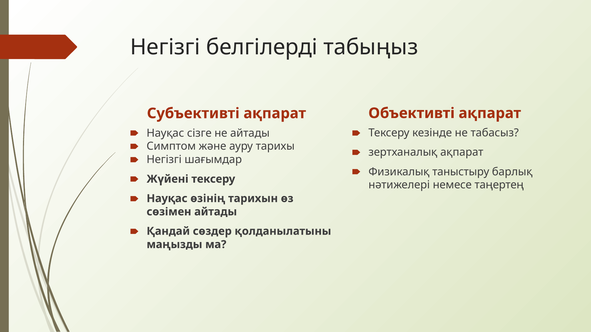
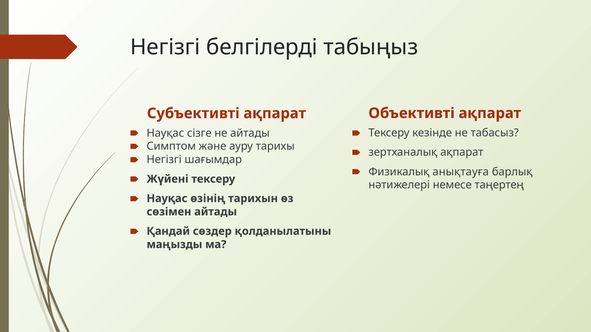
таныстыру: таныстыру -> анықтауға
